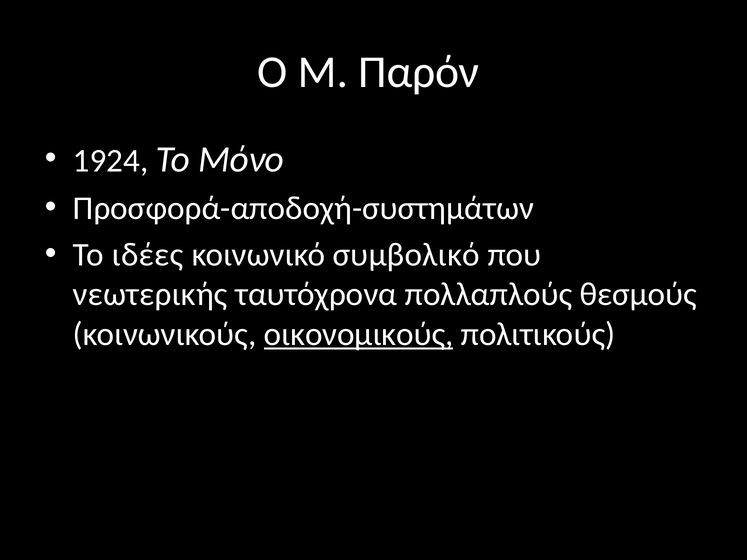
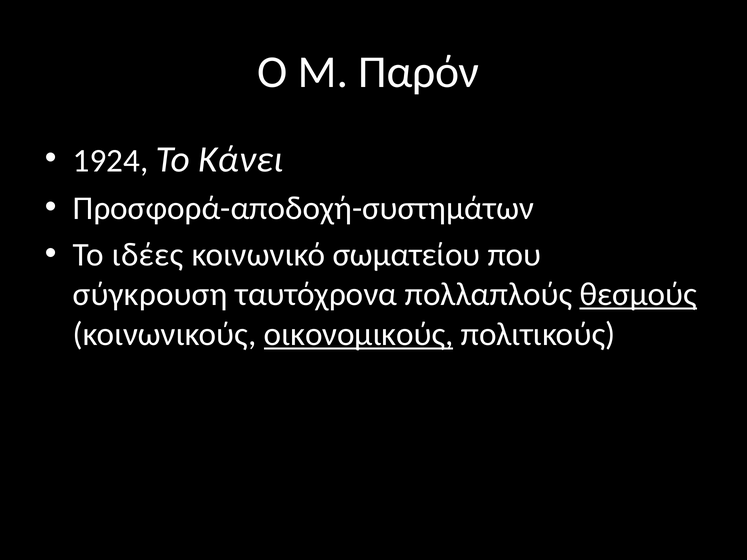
Μόνο: Μόνο -> Κάνει
συμβολικό: συμβολικό -> σωματείου
νεωτερικής: νεωτερικής -> σύγκρουση
θεσμούς underline: none -> present
